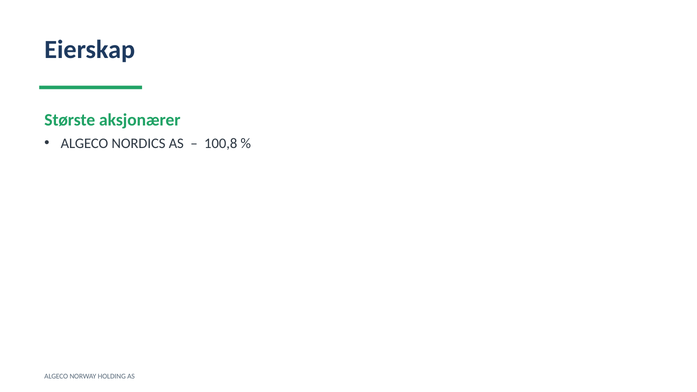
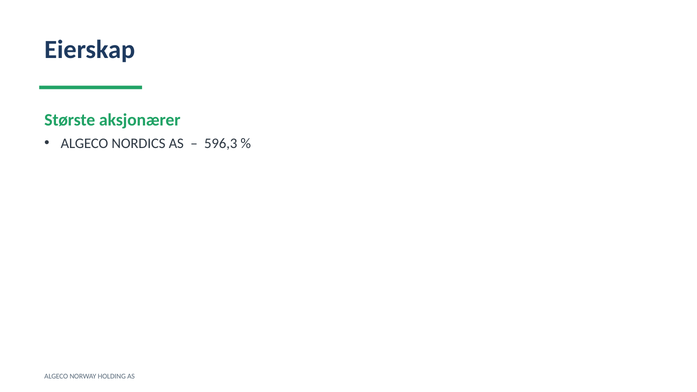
100,8: 100,8 -> 596,3
